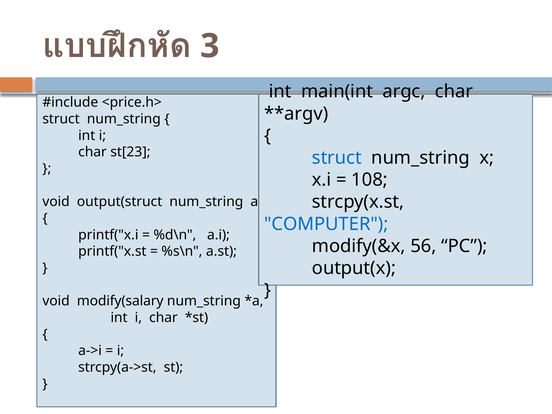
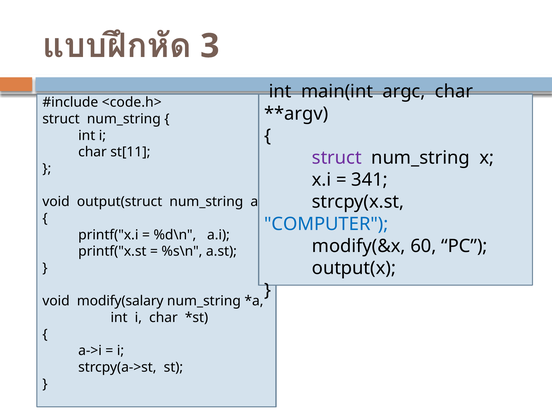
<price.h>: <price.h> -> <code.h>
st[23: st[23 -> st[11
struct at (337, 158) colour: blue -> purple
108: 108 -> 341
56: 56 -> 60
